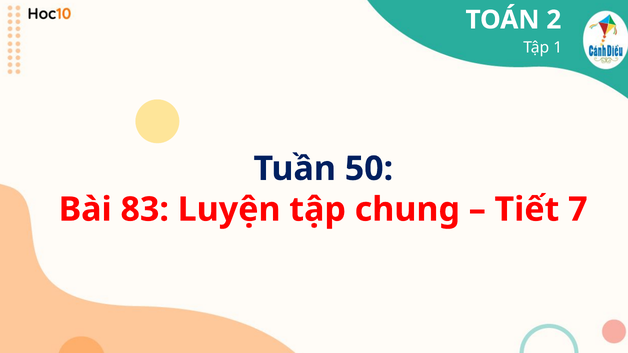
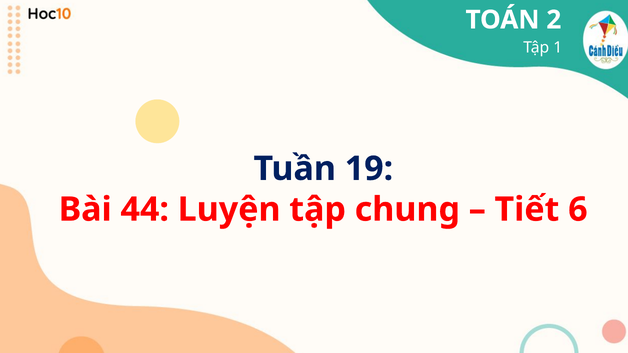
50: 50 -> 19
83: 83 -> 44
7: 7 -> 6
